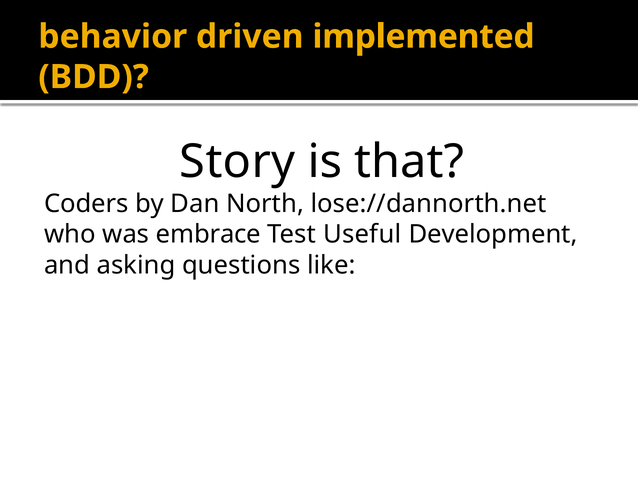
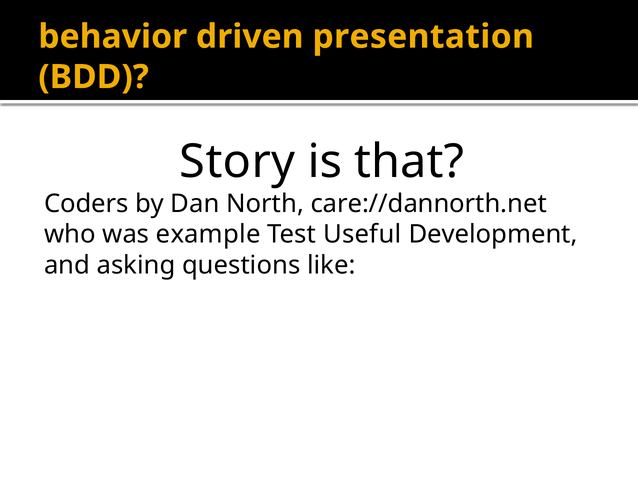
implemented: implemented -> presentation
lose://dannorth.net: lose://dannorth.net -> care://dannorth.net
embrace: embrace -> example
